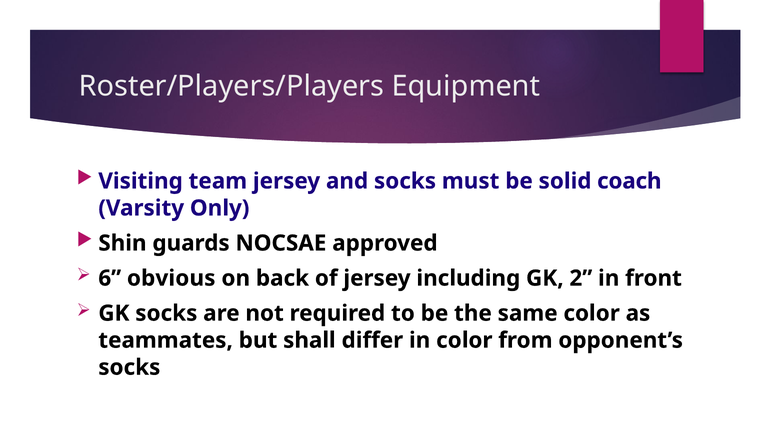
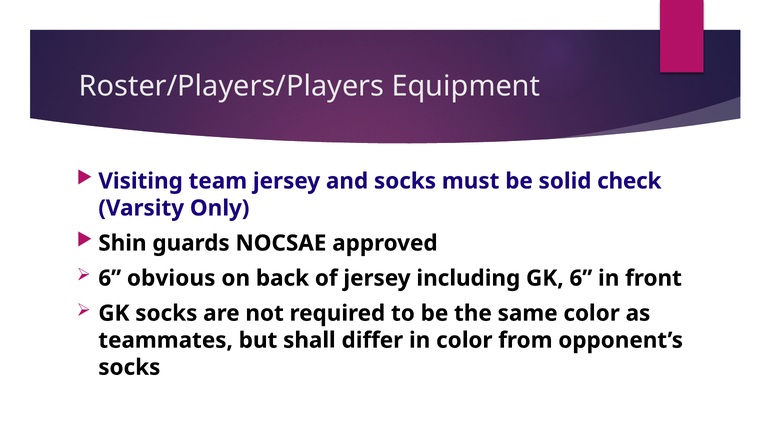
coach: coach -> check
GK 2: 2 -> 6
